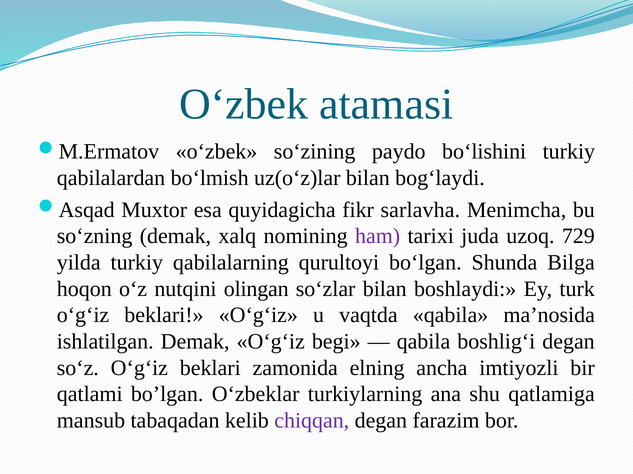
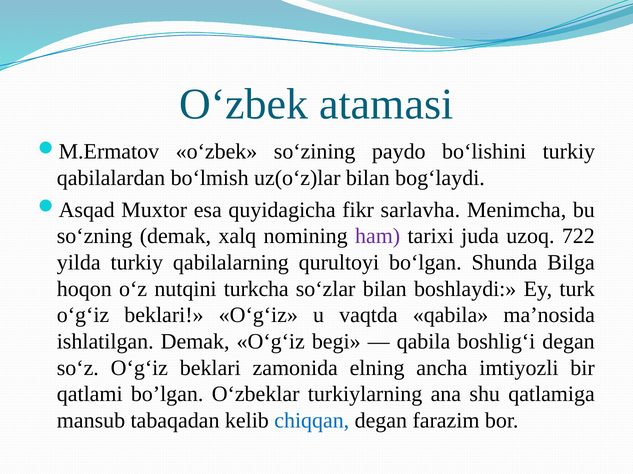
729: 729 -> 722
olingan: olingan -> turkcha
chiqqan colour: purple -> blue
